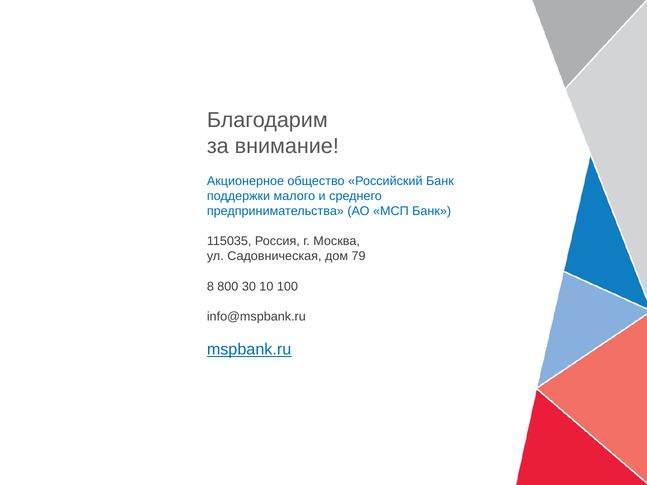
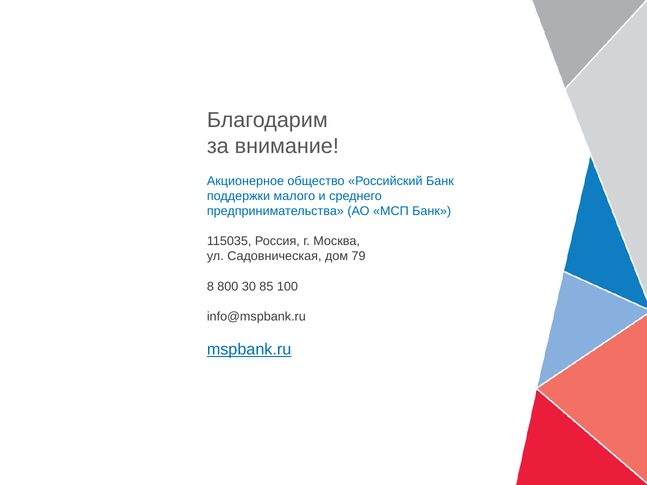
10: 10 -> 85
